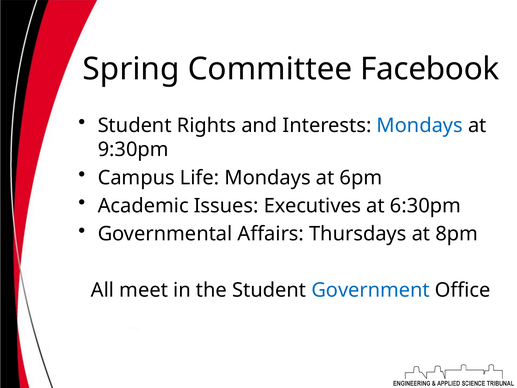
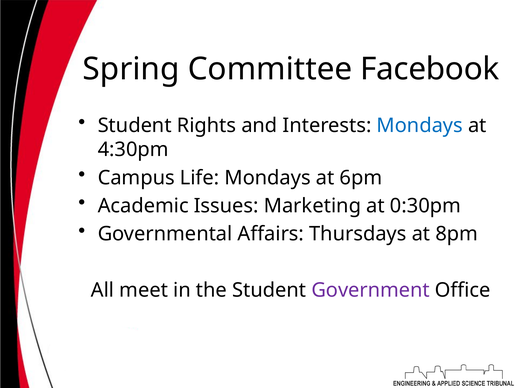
9:30pm: 9:30pm -> 4:30pm
Executives: Executives -> Marketing
6:30pm: 6:30pm -> 0:30pm
Government colour: blue -> purple
